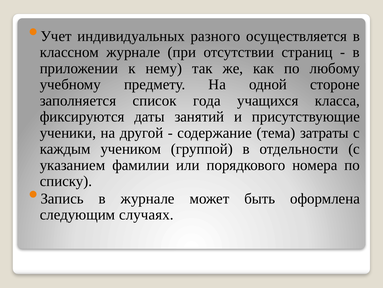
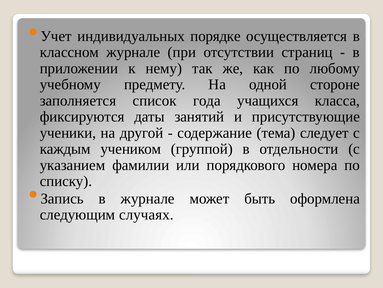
разного: разного -> порядке
затраты: затраты -> следует
